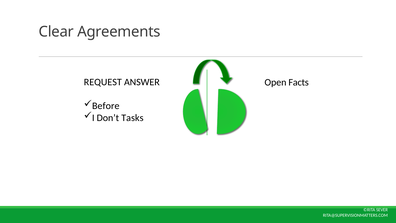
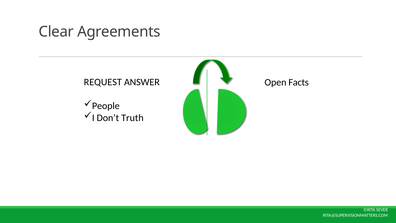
Before: Before -> People
Tasks: Tasks -> Truth
